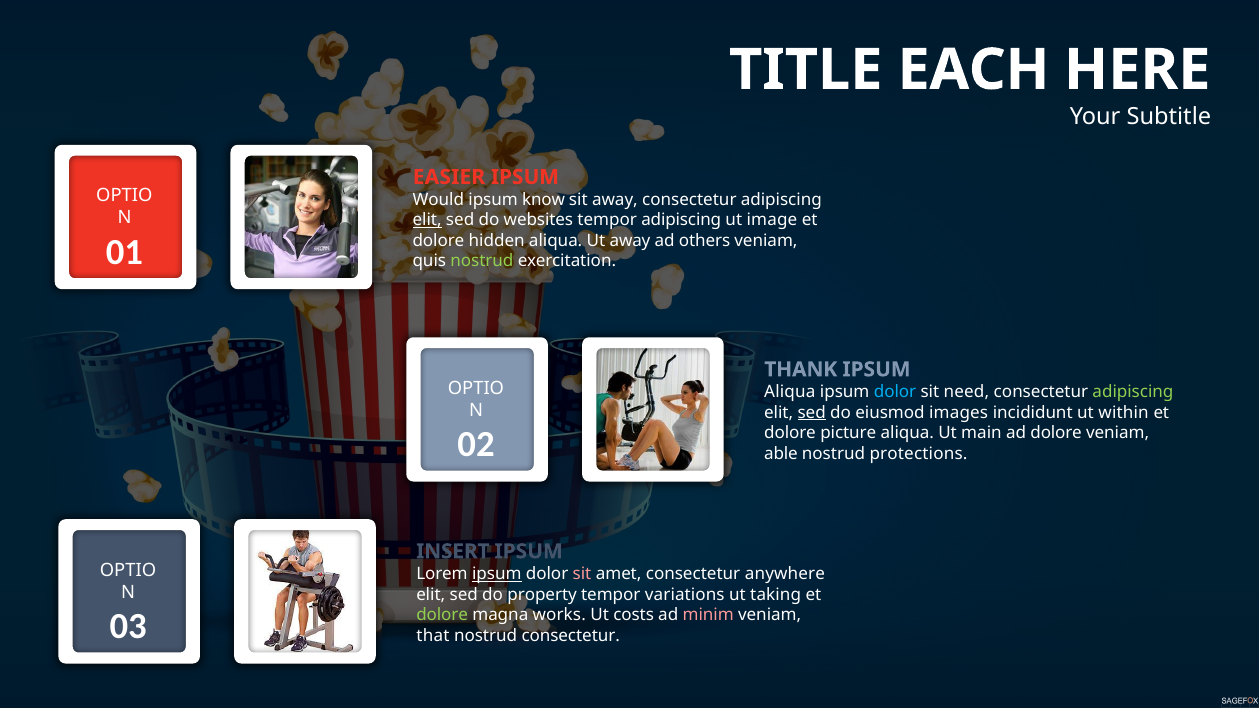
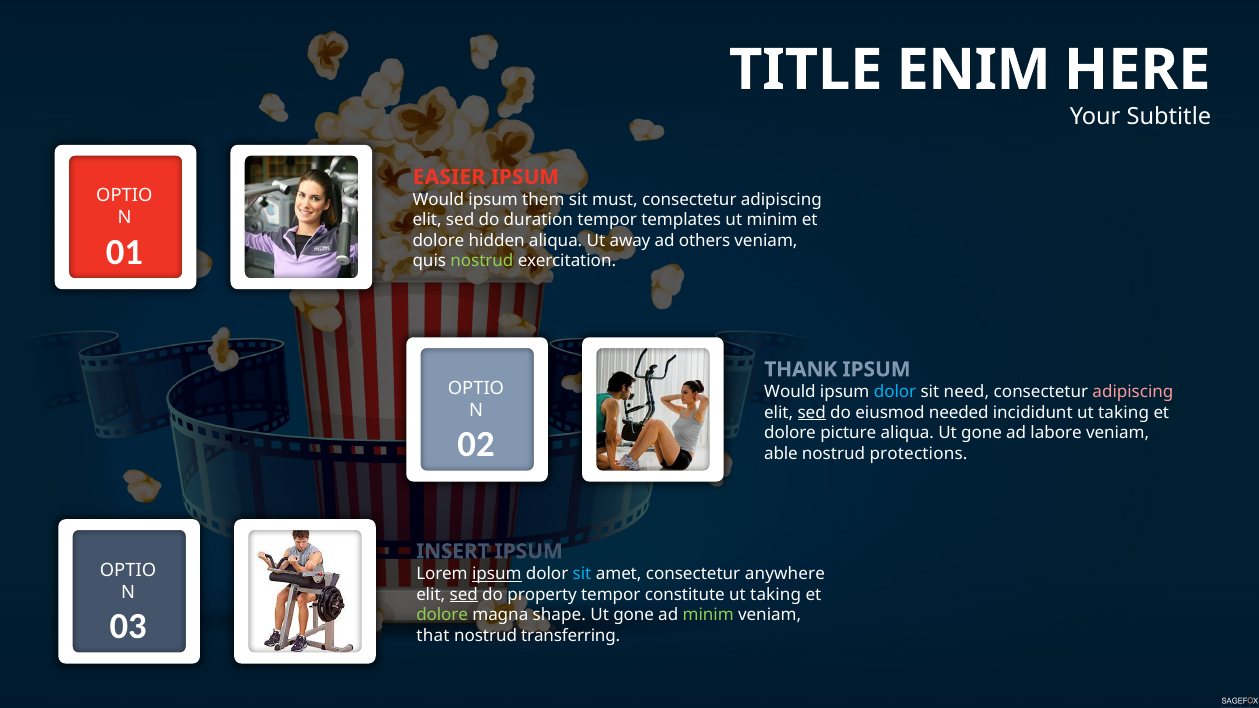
EACH: EACH -> ENIM
know: know -> them
sit away: away -> must
elit at (427, 220) underline: present -> none
websites: websites -> duration
tempor adipiscing: adipiscing -> templates
ut image: image -> minim
Aliqua at (790, 392): Aliqua -> Would
adipiscing at (1133, 392) colour: light green -> pink
images: images -> needed
incididunt ut within: within -> taking
aliqua Ut main: main -> gone
ad dolore: dolore -> labore
sit at (582, 574) colour: pink -> light blue
sed at (464, 595) underline: none -> present
variations: variations -> constitute
works: works -> shape
costs at (634, 615): costs -> gone
minim at (708, 615) colour: pink -> light green
nostrud consectetur: consectetur -> transferring
